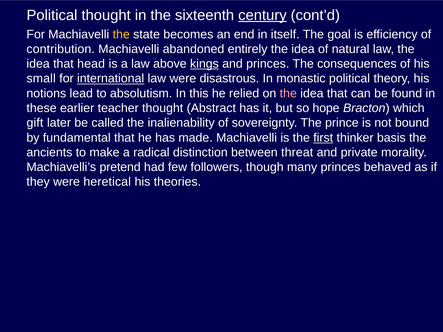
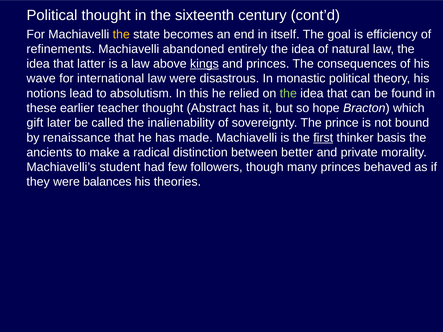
century underline: present -> none
contribution: contribution -> refinements
head: head -> latter
small: small -> wave
international underline: present -> none
the at (288, 93) colour: pink -> light green
fundamental: fundamental -> renaissance
threat: threat -> better
pretend: pretend -> student
heretical: heretical -> balances
